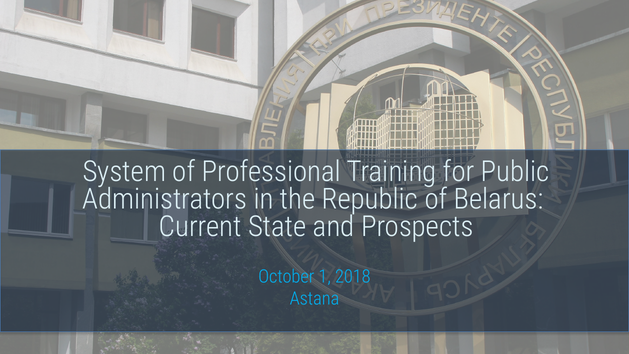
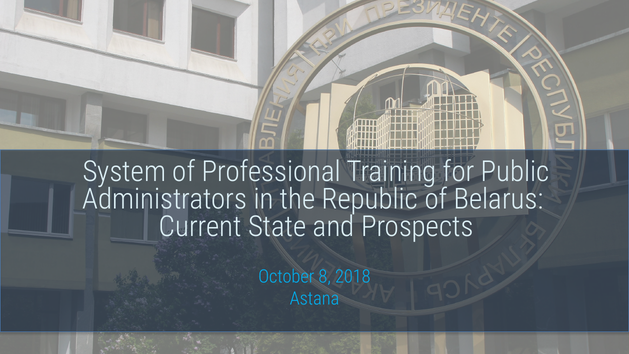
1: 1 -> 8
